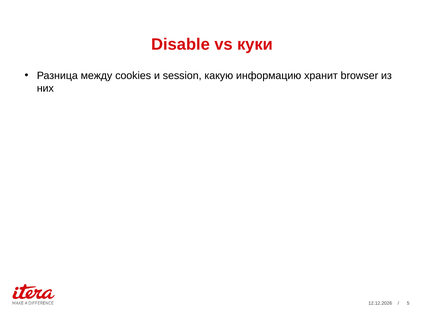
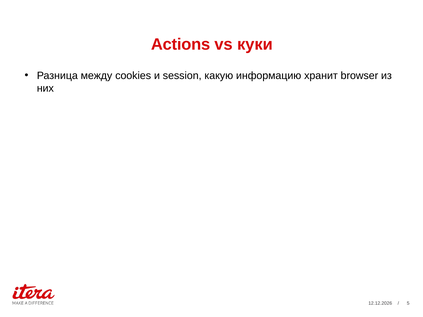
Disable: Disable -> Actions
